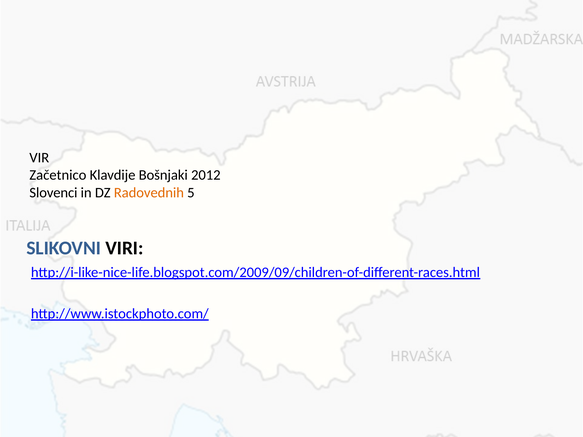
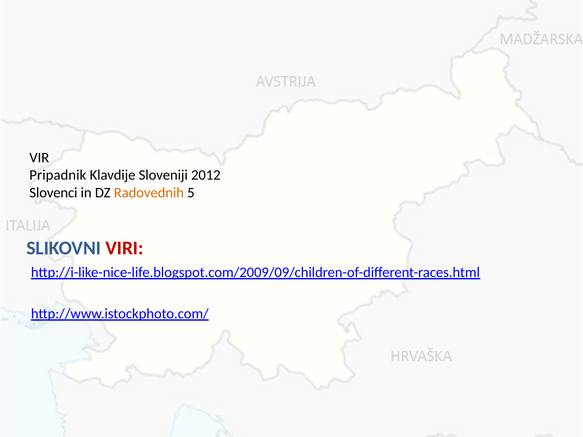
Začetnico: Začetnico -> Pripadnik
Bošnjaki: Bošnjaki -> Sloveniji
VIRI colour: black -> red
